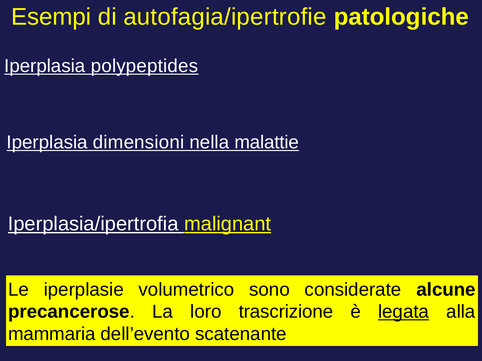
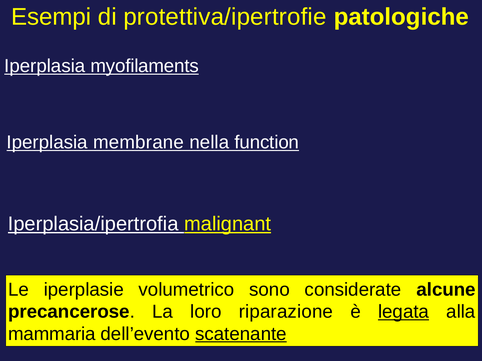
autofagia/ipertrofie: autofagia/ipertrofie -> protettiva/ipertrofie
polypeptides: polypeptides -> myofilaments
dimensioni: dimensioni -> membrane
malattie: malattie -> function
trascrizione: trascrizione -> riparazione
scatenante underline: none -> present
